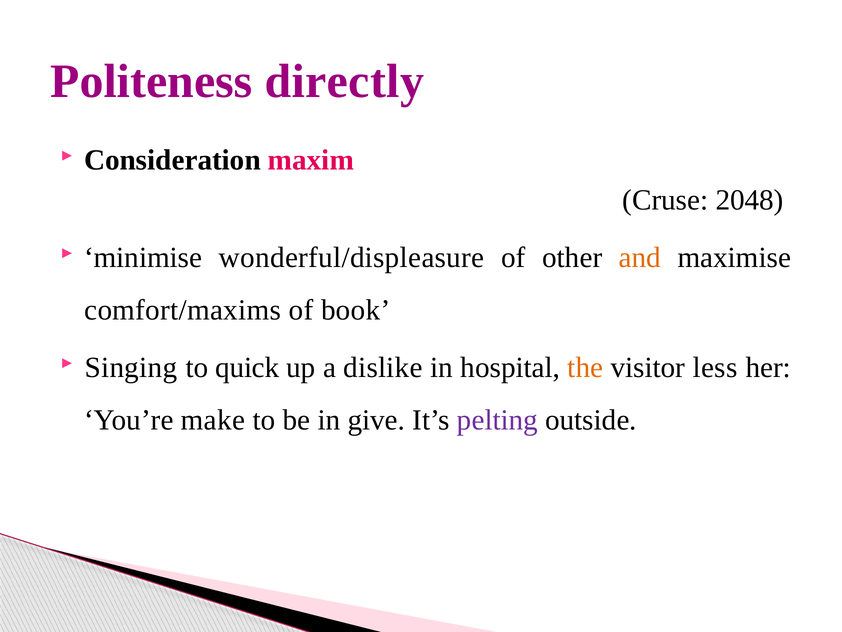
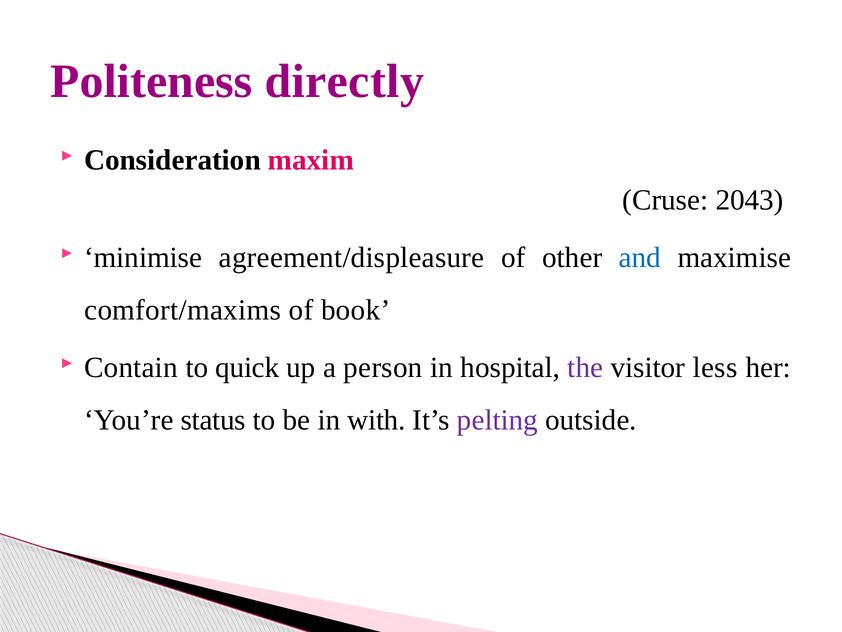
2048: 2048 -> 2043
wonderful/displeasure: wonderful/displeasure -> agreement/displeasure
and colour: orange -> blue
Singing: Singing -> Contain
dislike: dislike -> person
the colour: orange -> purple
make: make -> status
give: give -> with
